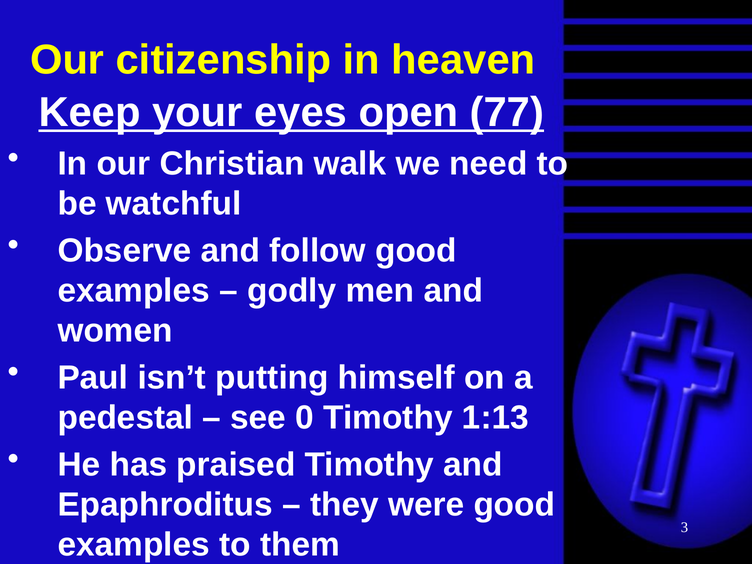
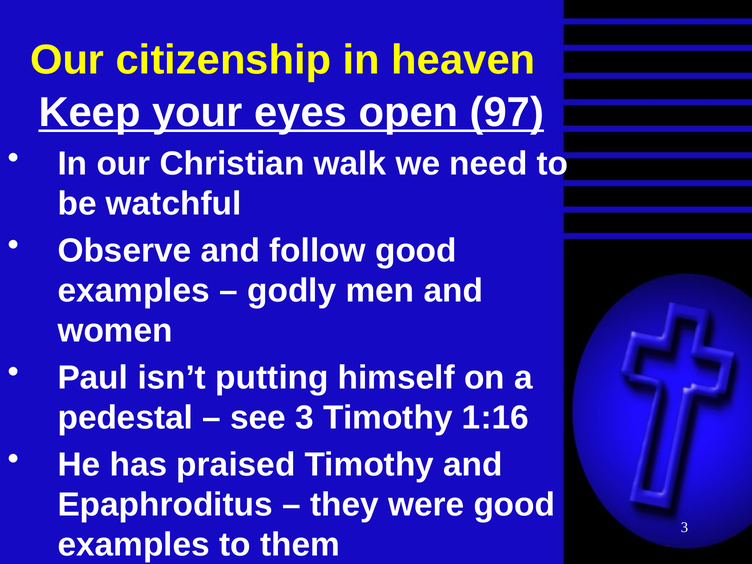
77: 77 -> 97
see 0: 0 -> 3
1:13: 1:13 -> 1:16
